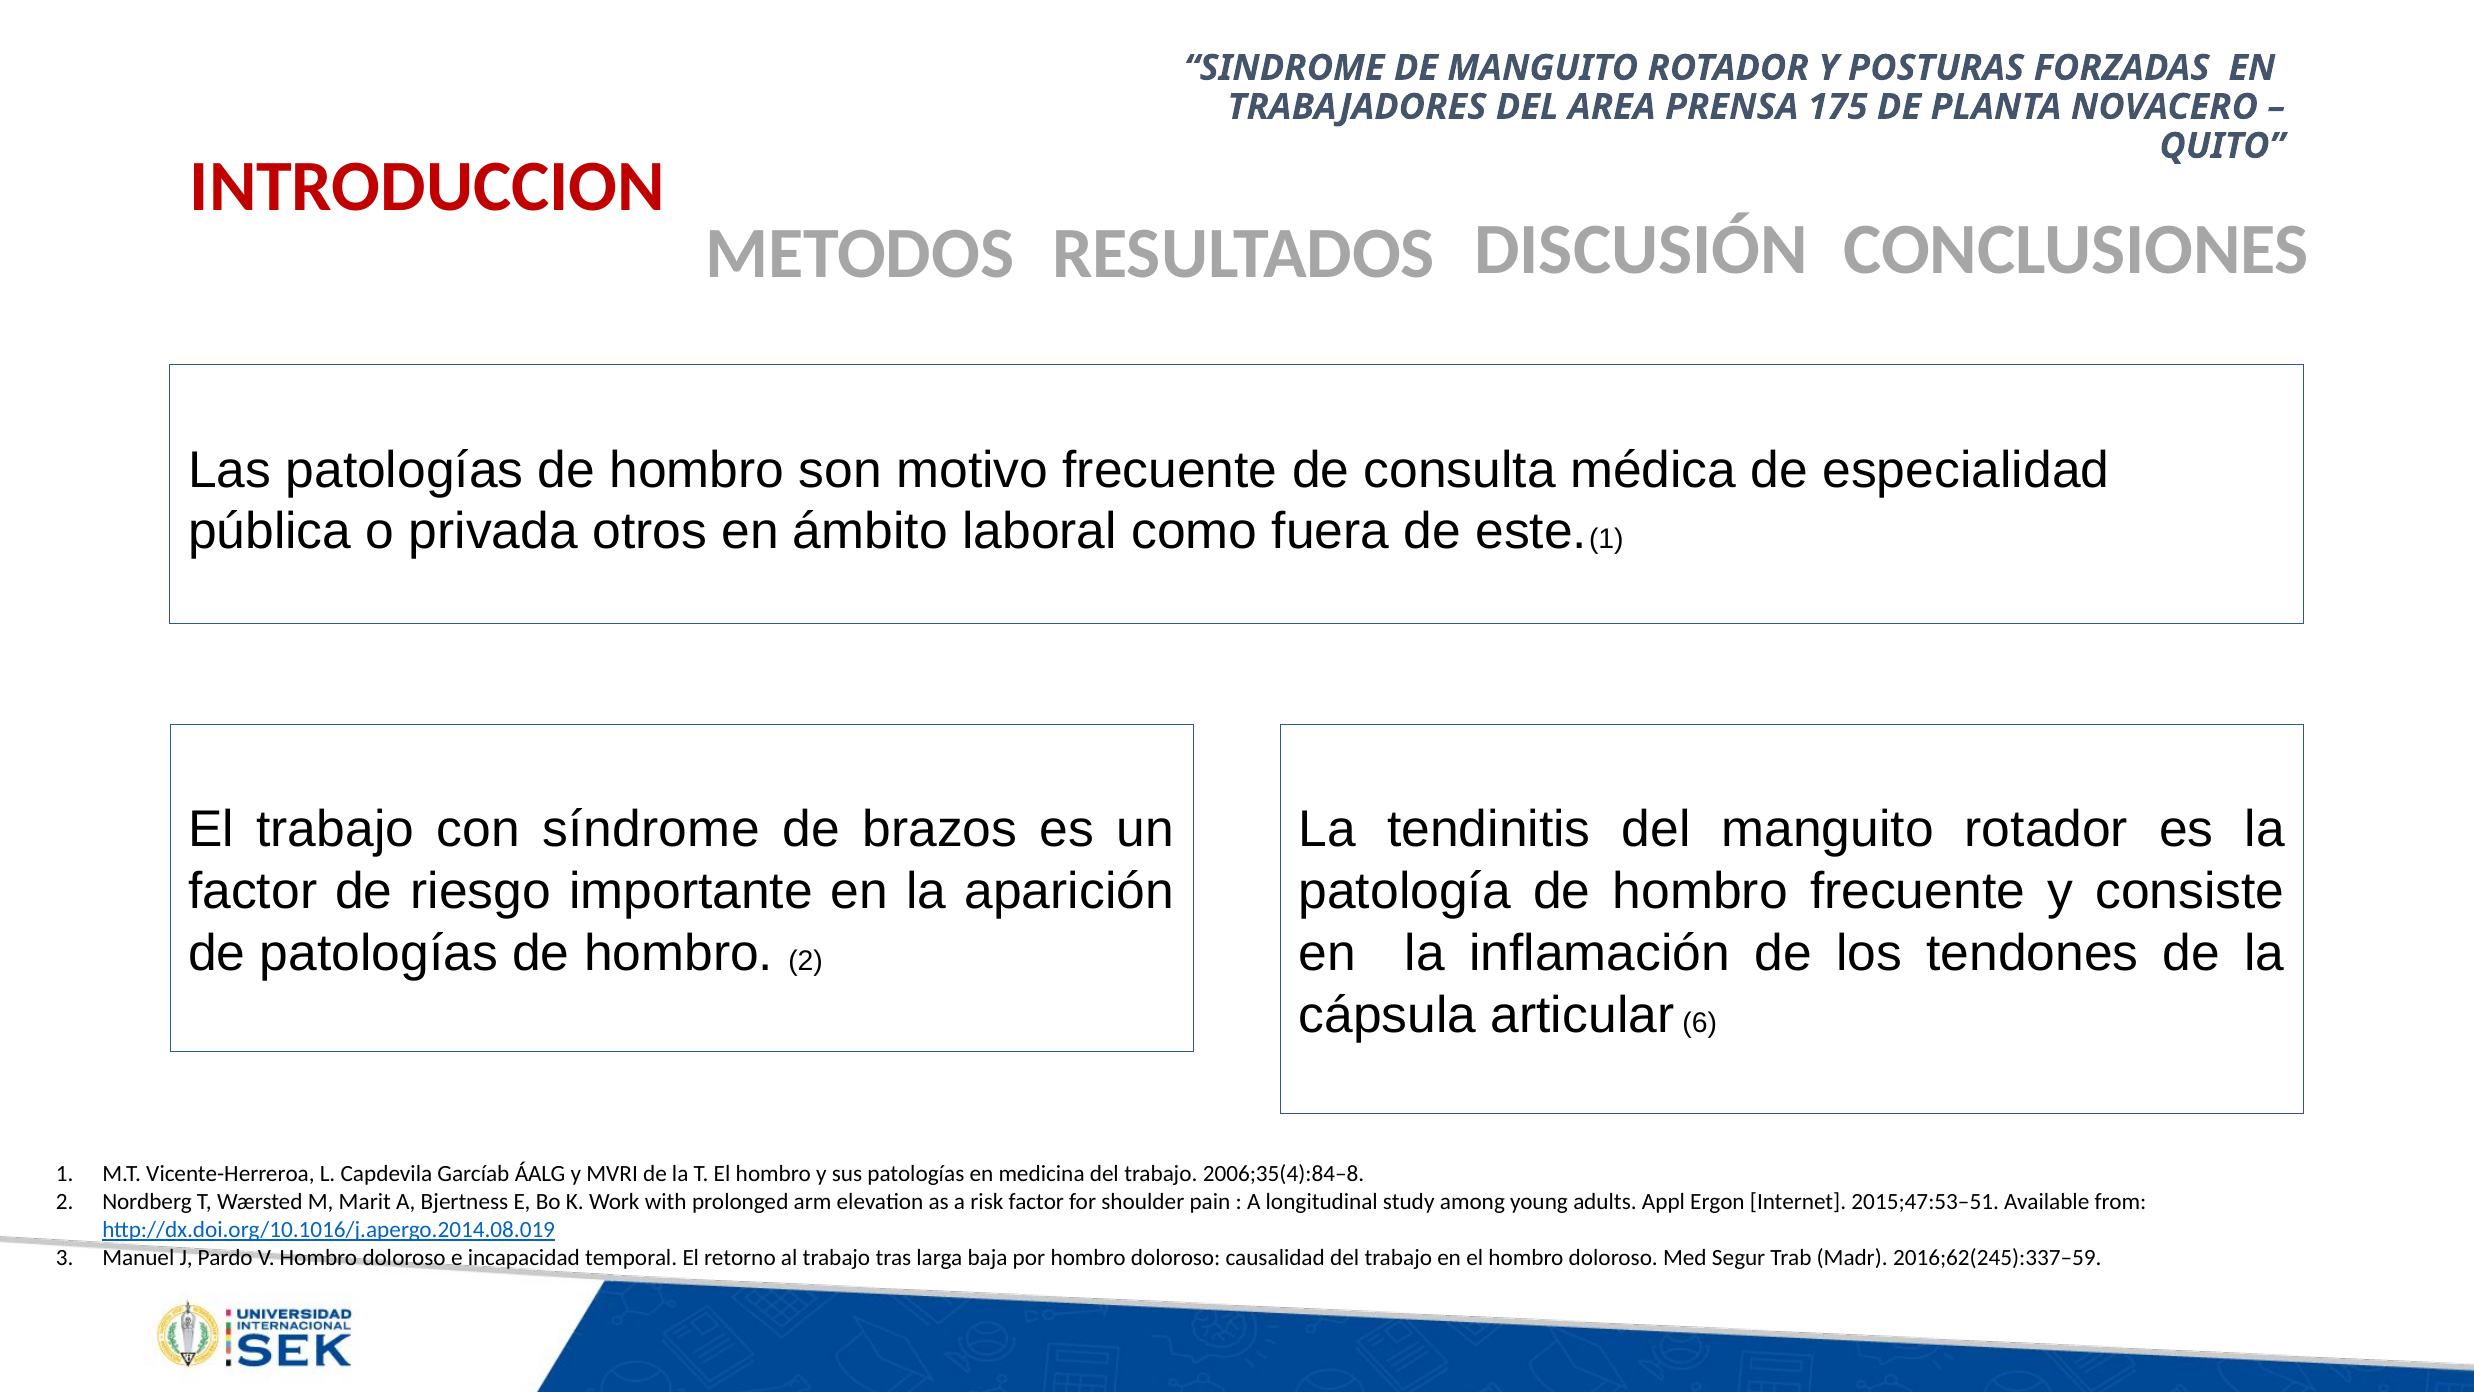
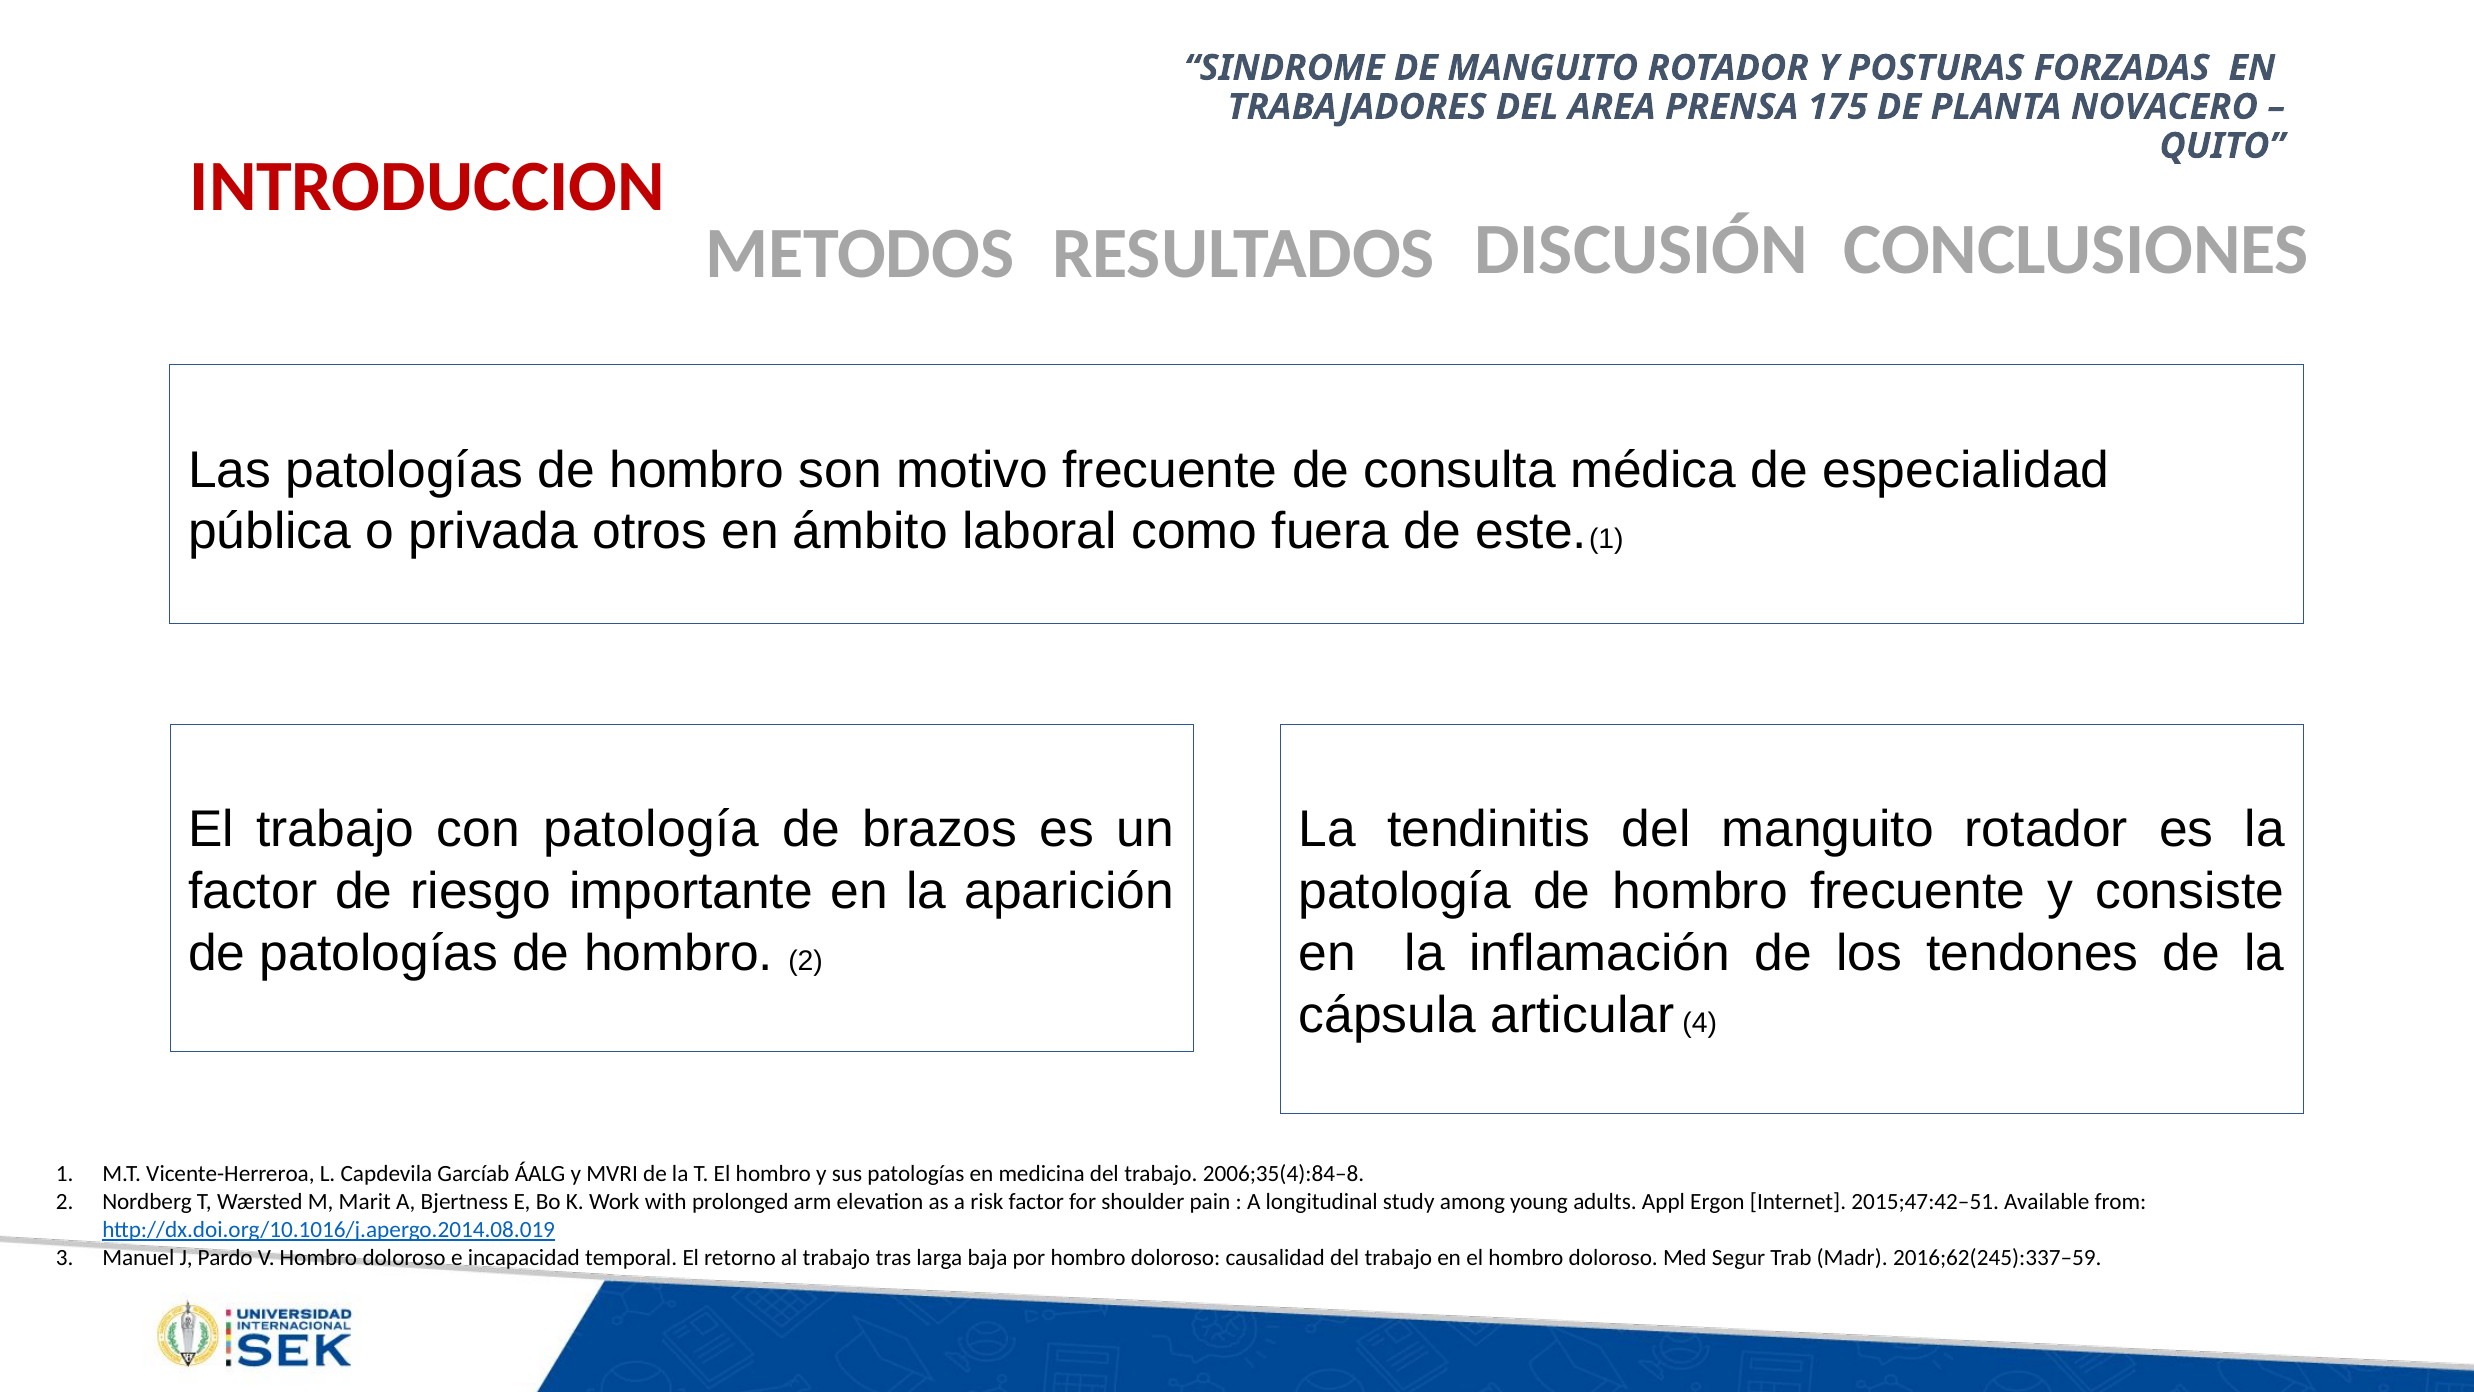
con síndrome: síndrome -> patología
6: 6 -> 4
2015;47:53–51: 2015;47:53–51 -> 2015;47:42–51
